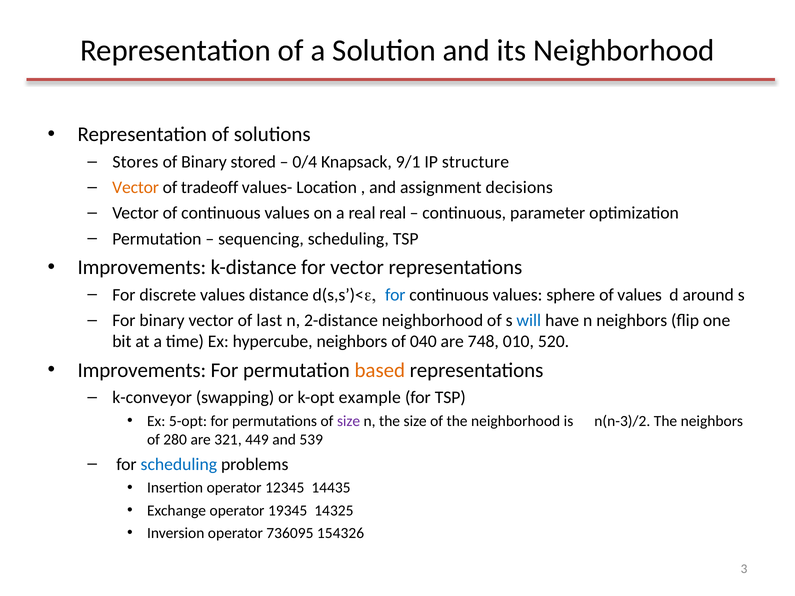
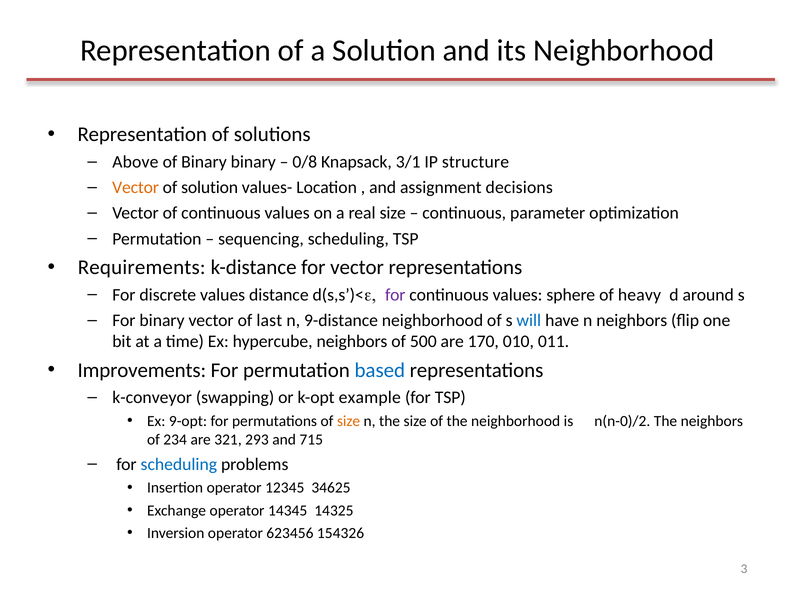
Stores: Stores -> Above
Binary stored: stored -> binary
0/4: 0/4 -> 0/8
9/1: 9/1 -> 3/1
of tradeoff: tradeoff -> solution
real real: real -> size
Improvements at (142, 267): Improvements -> Requirements
for at (395, 295) colour: blue -> purple
of values: values -> heavy
2-distance: 2-distance -> 9-distance
040: 040 -> 500
748: 748 -> 170
520: 520 -> 011
based colour: orange -> blue
5-opt: 5-opt -> 9-opt
size at (349, 421) colour: purple -> orange
n(n-3)/2: n(n-3)/2 -> n(n-0)/2
280: 280 -> 234
449: 449 -> 293
539: 539 -> 715
14435: 14435 -> 34625
19345: 19345 -> 14345
736095: 736095 -> 623456
